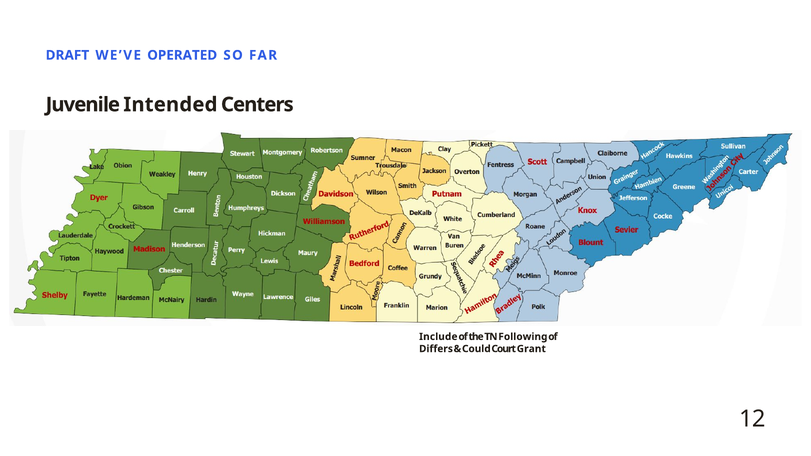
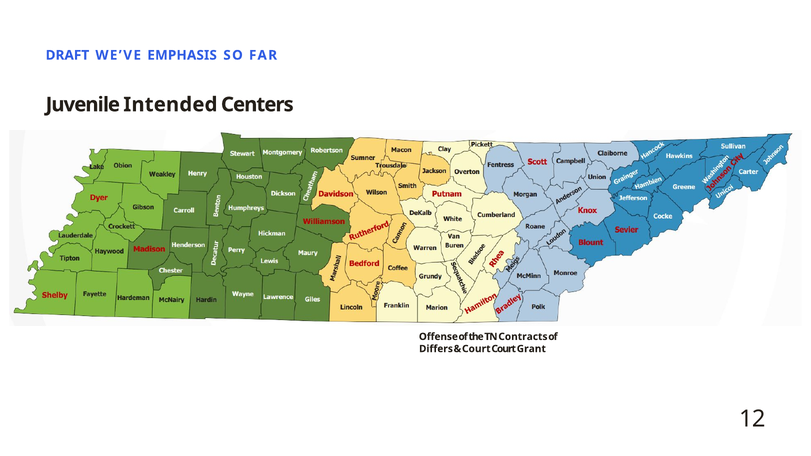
OPERATED: OPERATED -> EMPHASIS
Include: Include -> Offense
Following: Following -> Contracts
Could at (476, 349): Could -> Court
